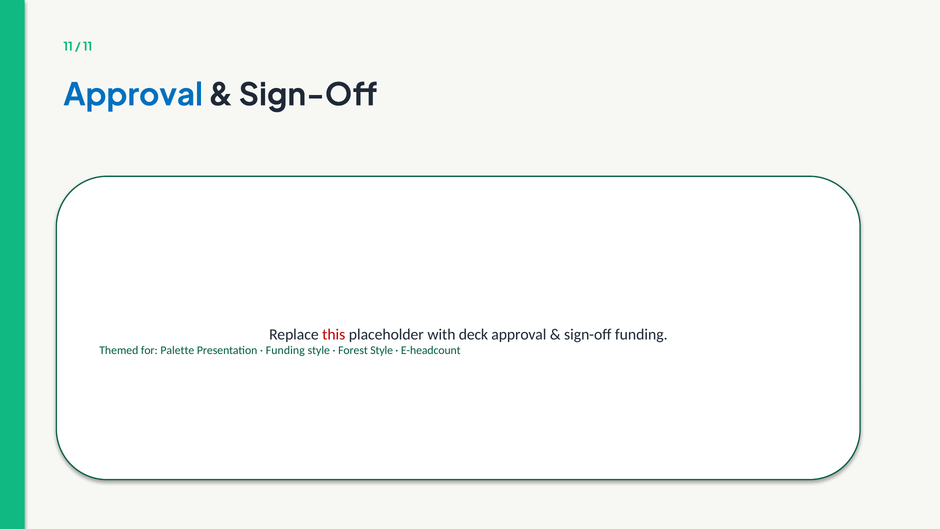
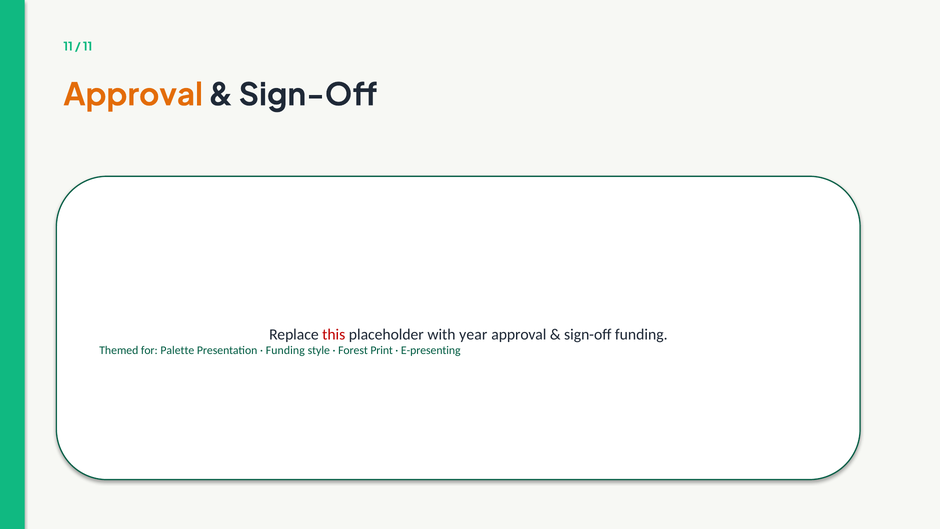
Approval at (133, 95) colour: blue -> orange
deck: deck -> year
Forest Style: Style -> Print
E-headcount: E-headcount -> E-presenting
